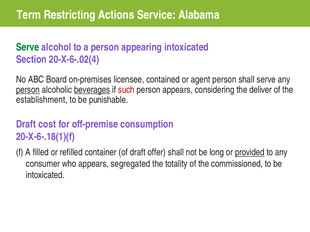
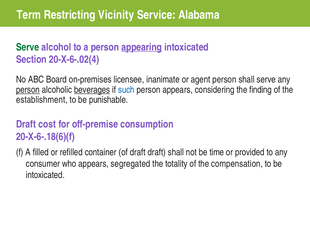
Actions: Actions -> Vicinity
appearing underline: none -> present
contained: contained -> inanimate
such colour: red -> blue
deliver: deliver -> finding
20-X-6-.18(1)(f: 20-X-6-.18(1)(f -> 20-X-6-.18(6)(f
draft offer: offer -> draft
long: long -> time
provided underline: present -> none
commissioned: commissioned -> compensation
